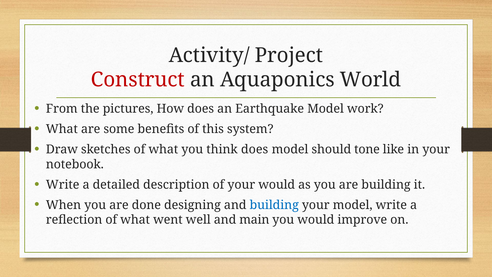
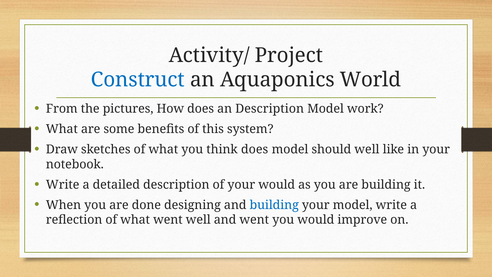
Construct colour: red -> blue
an Earthquake: Earthquake -> Description
should tone: tone -> well
and main: main -> went
